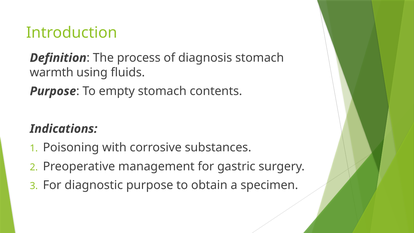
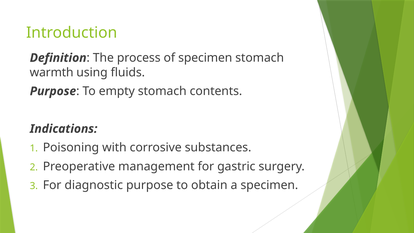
of diagnosis: diagnosis -> specimen
